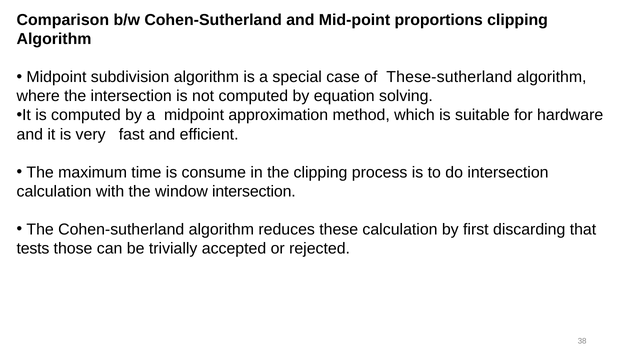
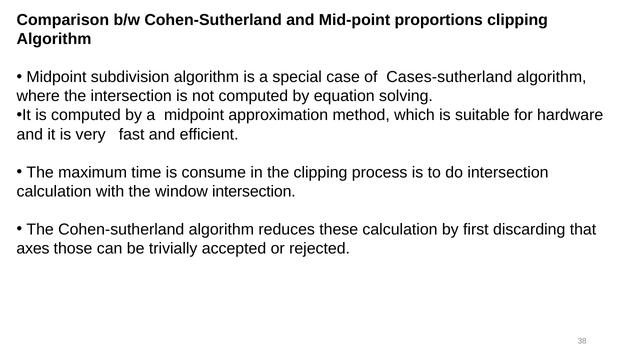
These-sutherland: These-sutherland -> Cases-sutherland
tests: tests -> axes
